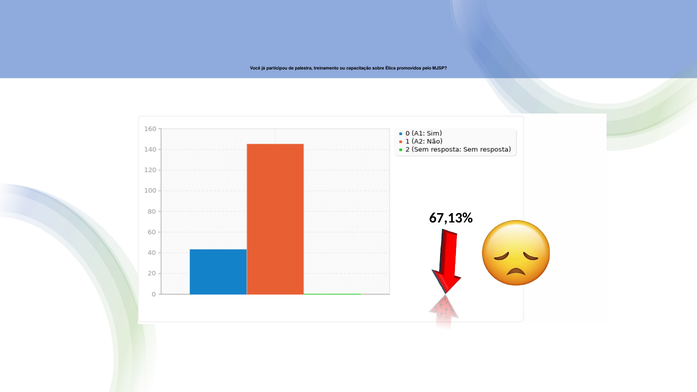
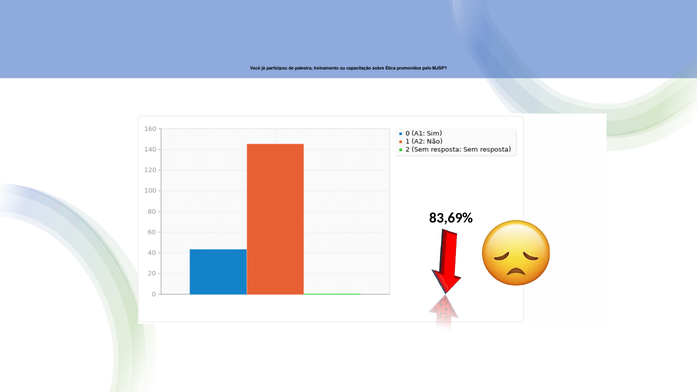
67,13%: 67,13% -> 83,69%
